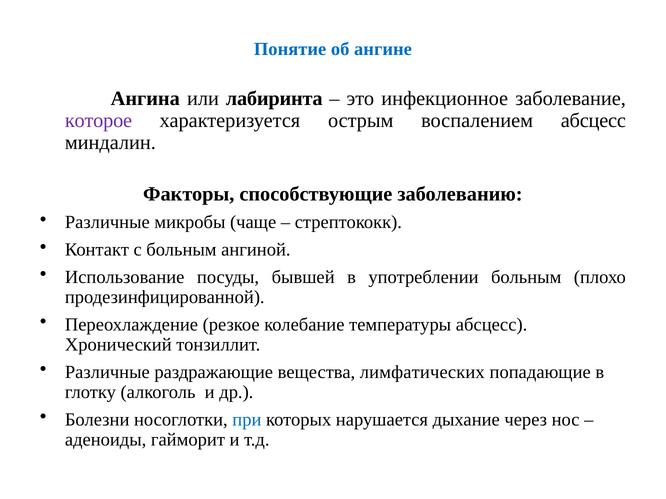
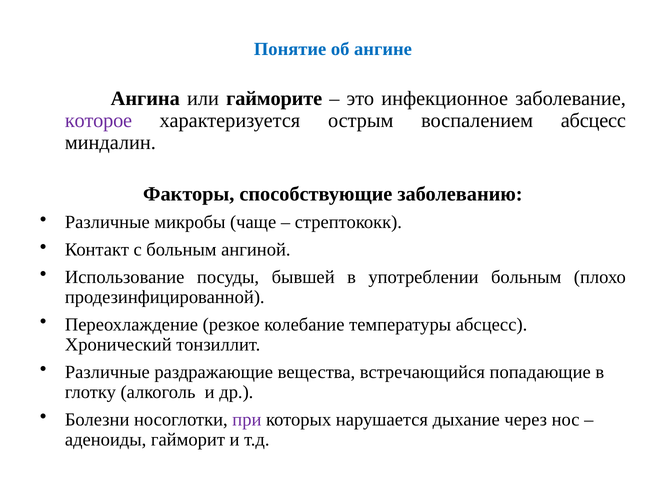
лабиринта: лабиринта -> гайморите
лимфатических: лимфатических -> встречающийся
при colour: blue -> purple
